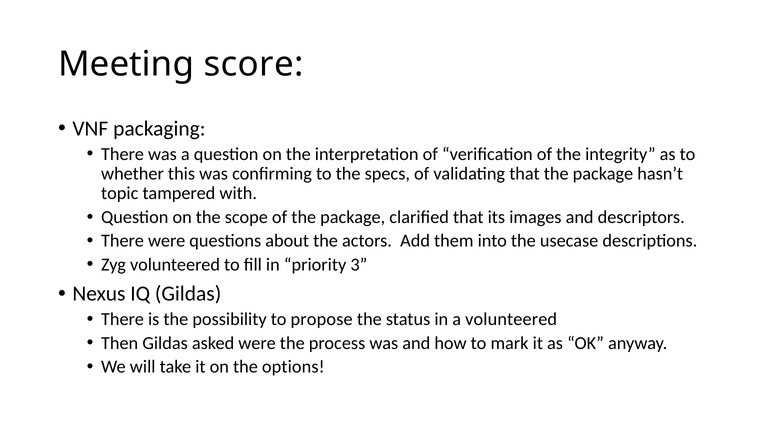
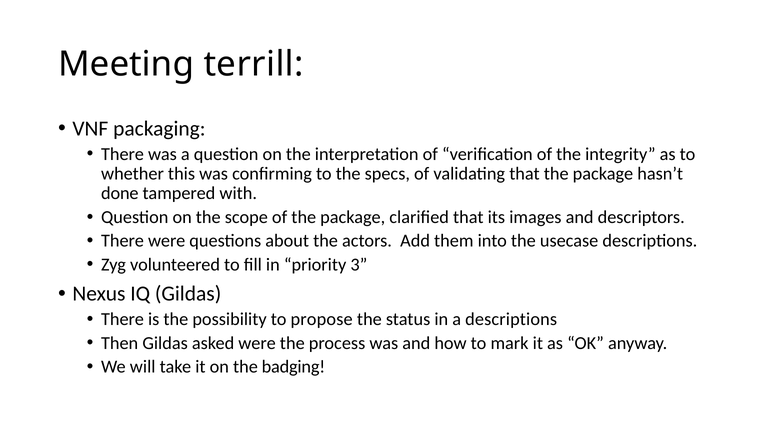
score: score -> terrill
topic: topic -> done
a volunteered: volunteered -> descriptions
options: options -> badging
